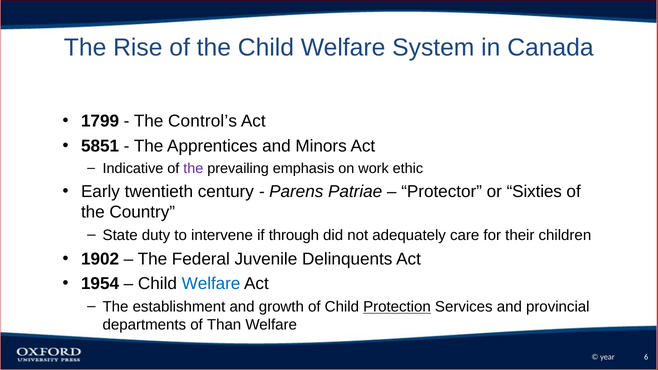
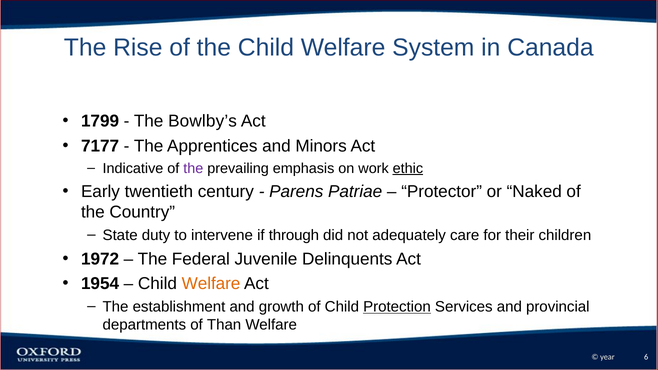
Control’s: Control’s -> Bowlby’s
5851: 5851 -> 7177
ethic underline: none -> present
Sixties: Sixties -> Naked
1902: 1902 -> 1972
Welfare at (211, 284) colour: blue -> orange
